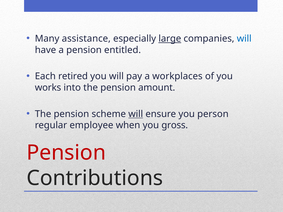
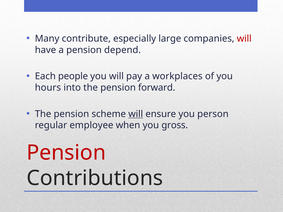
assistance: assistance -> contribute
large underline: present -> none
will at (244, 39) colour: blue -> red
entitled: entitled -> depend
retired: retired -> people
works: works -> hours
amount: amount -> forward
